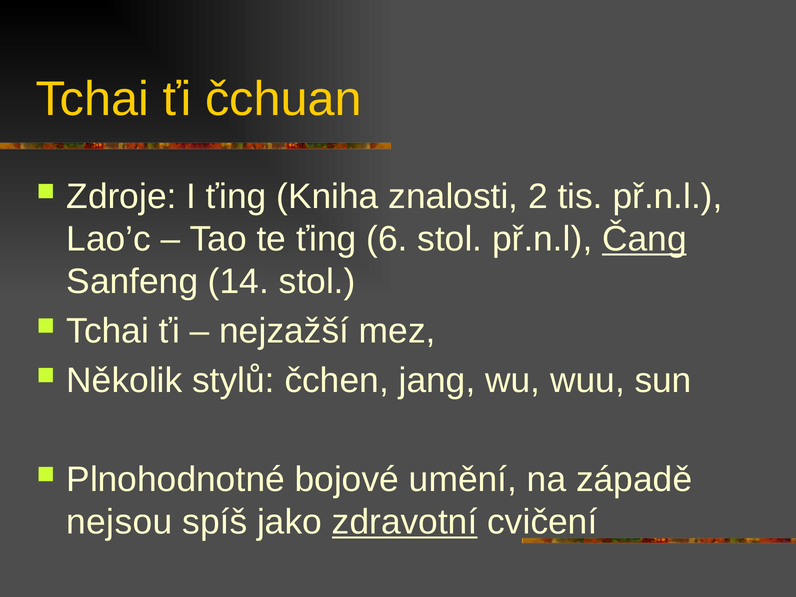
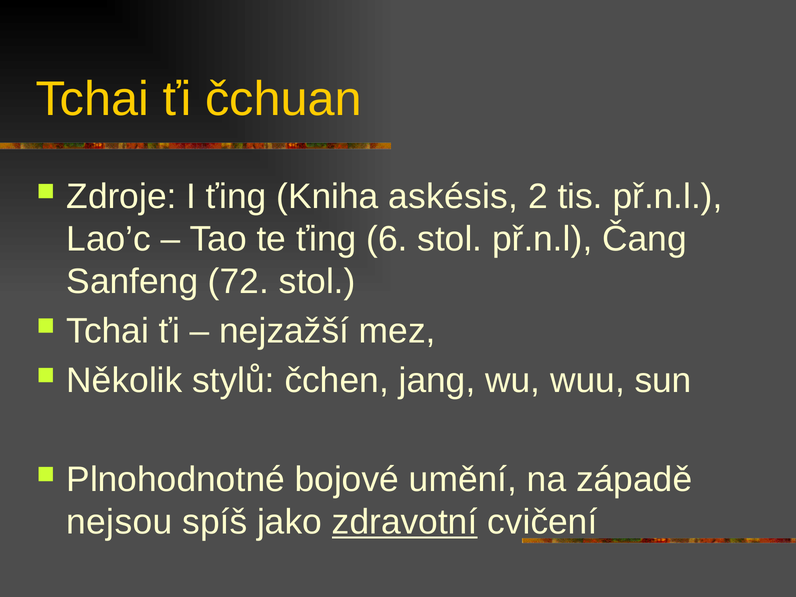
znalosti: znalosti -> askésis
Čang underline: present -> none
14: 14 -> 72
